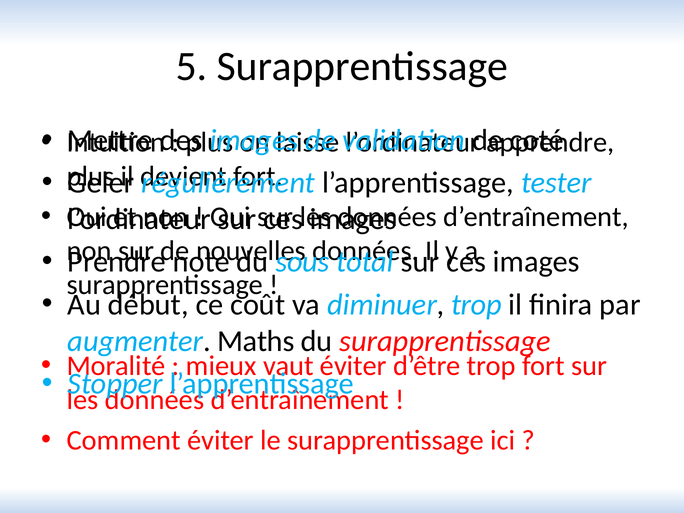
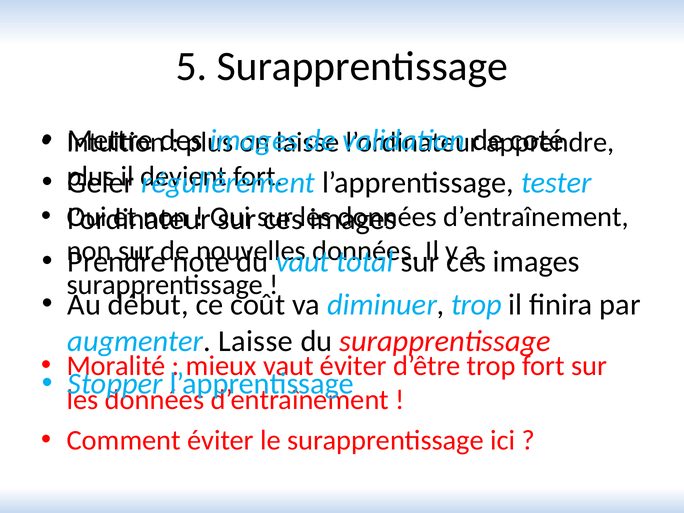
sous at (303, 262): sous -> vaut
augmenter Maths: Maths -> Laisse
